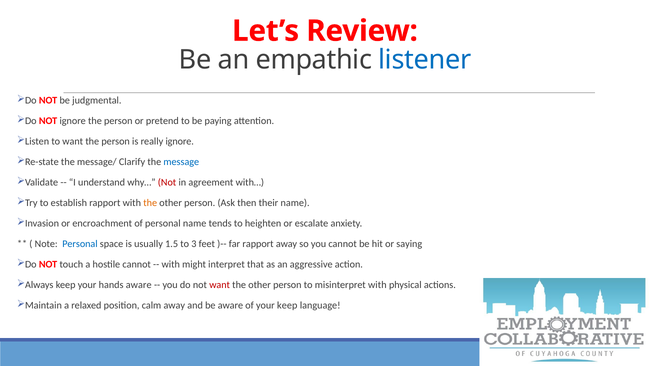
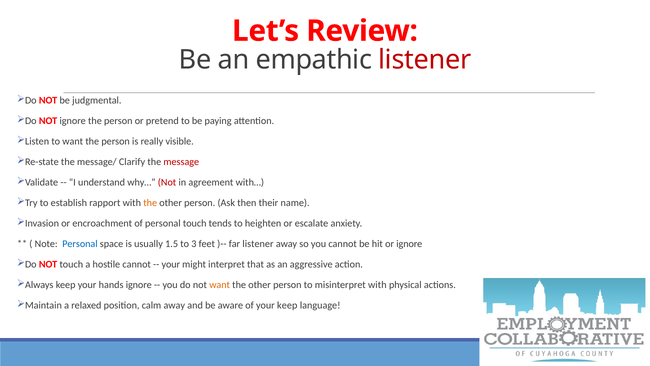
listener at (425, 60) colour: blue -> red
really ignore: ignore -> visible
message colour: blue -> red
personal name: name -> touch
far rapport: rapport -> listener
or saying: saying -> ignore
with at (171, 264): with -> your
hands aware: aware -> ignore
want at (220, 284) colour: red -> orange
